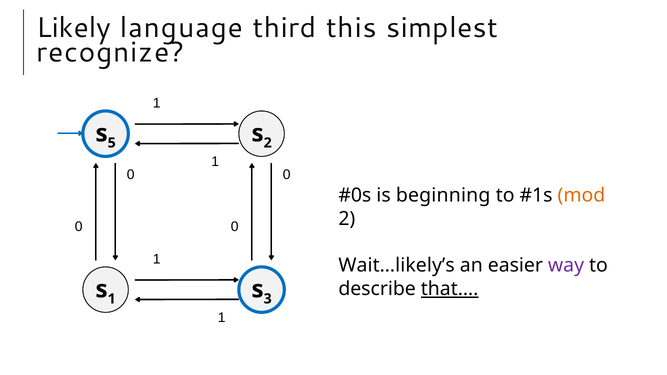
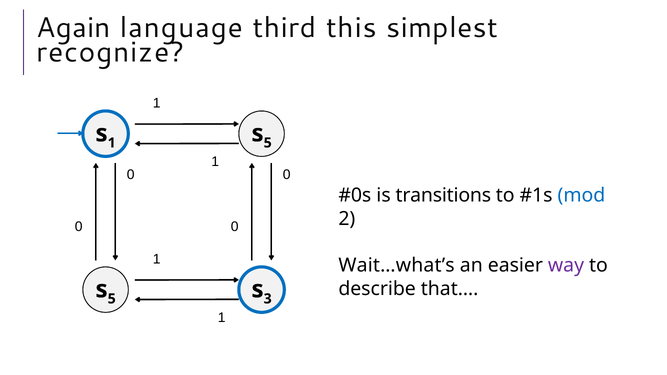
Likely: Likely -> Again
5 at (112, 143): 5 -> 1
2 at (268, 143): 2 -> 5
beginning: beginning -> transitions
mod colour: orange -> blue
Wait…likely’s: Wait…likely’s -> Wait…what’s
that… underline: present -> none
1 at (112, 299): 1 -> 5
